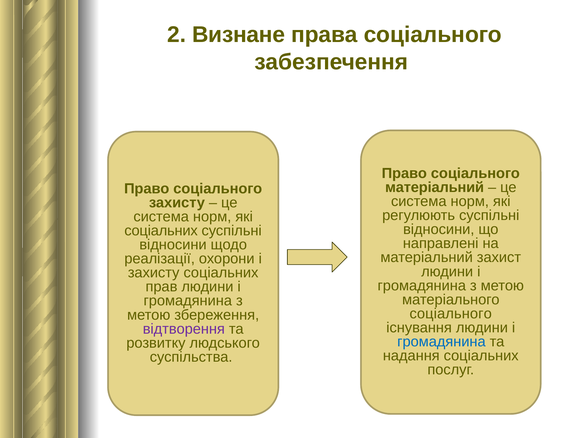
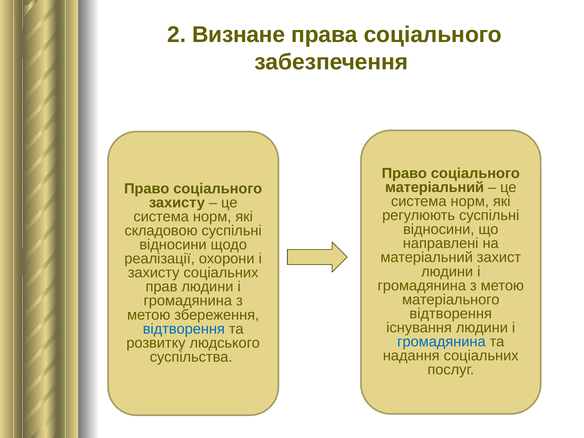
соціальних at (161, 231): соціальних -> складовою
соціального at (451, 314): соціального -> відтворення
відтворення at (184, 329) colour: purple -> blue
